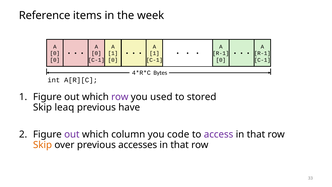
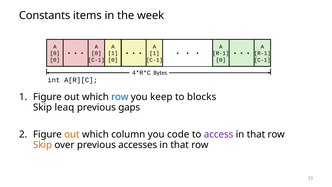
Reference: Reference -> Constants
row at (120, 97) colour: purple -> blue
used: used -> keep
stored: stored -> blocks
have: have -> gaps
out at (72, 134) colour: purple -> orange
